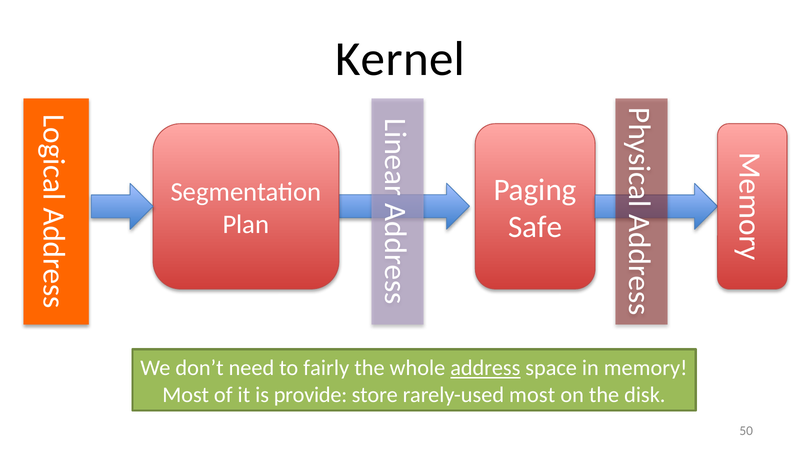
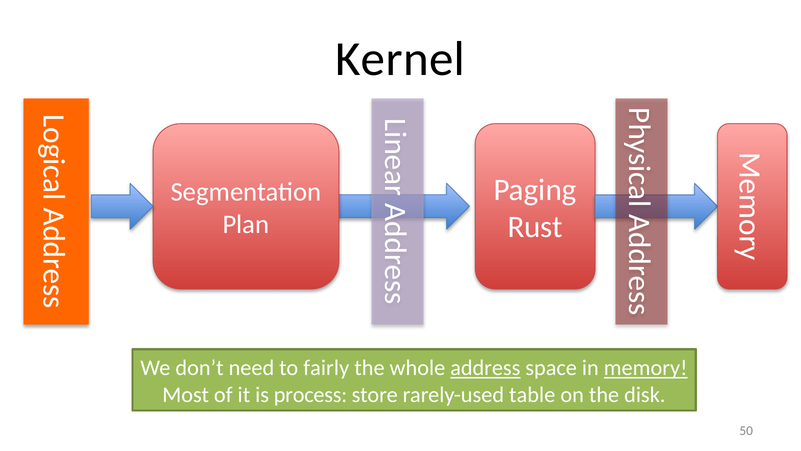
Safe: Safe -> Rust
memory underline: none -> present
provide: provide -> process
rarely-used most: most -> table
